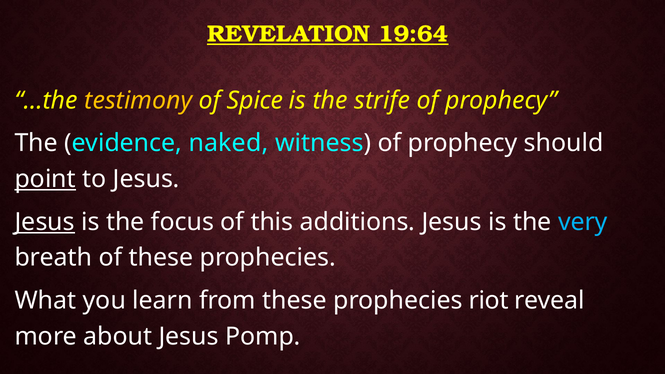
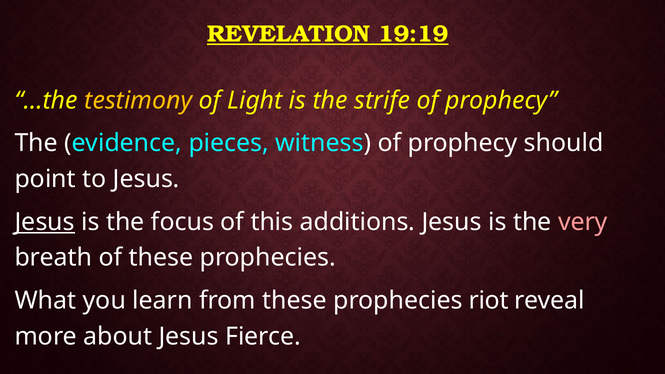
19:64: 19:64 -> 19:19
Spice: Spice -> Light
naked: naked -> pieces
point underline: present -> none
very colour: light blue -> pink
Pomp: Pomp -> Fierce
